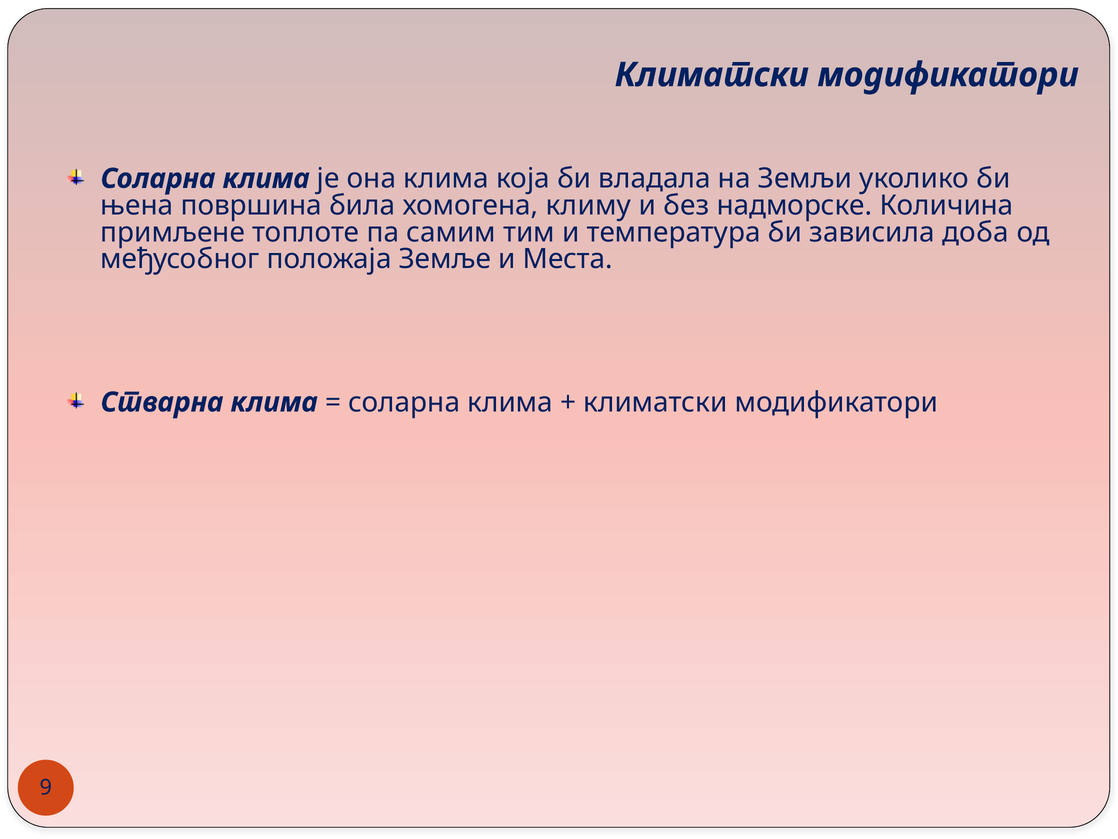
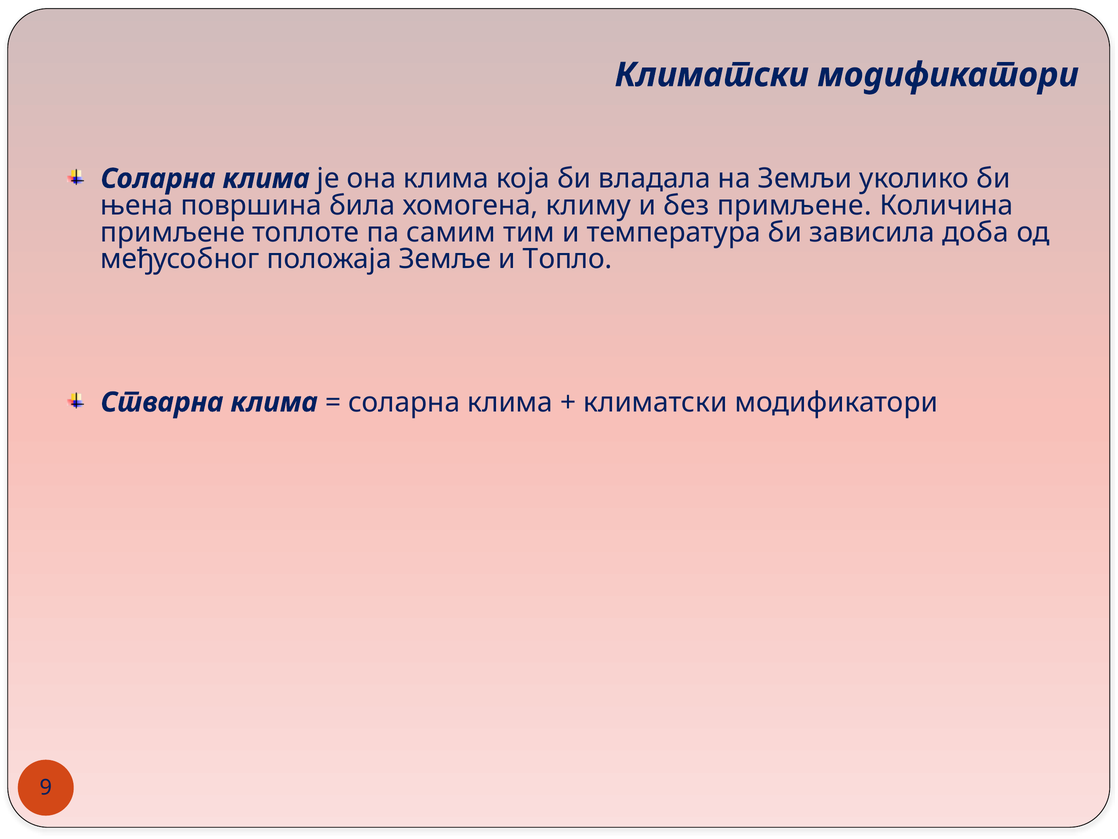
без надморске: надморске -> примљене
Места: Места -> Топло
